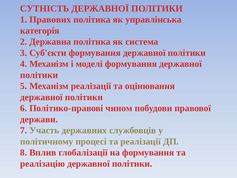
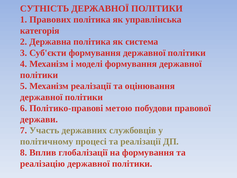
чином: чином -> метою
